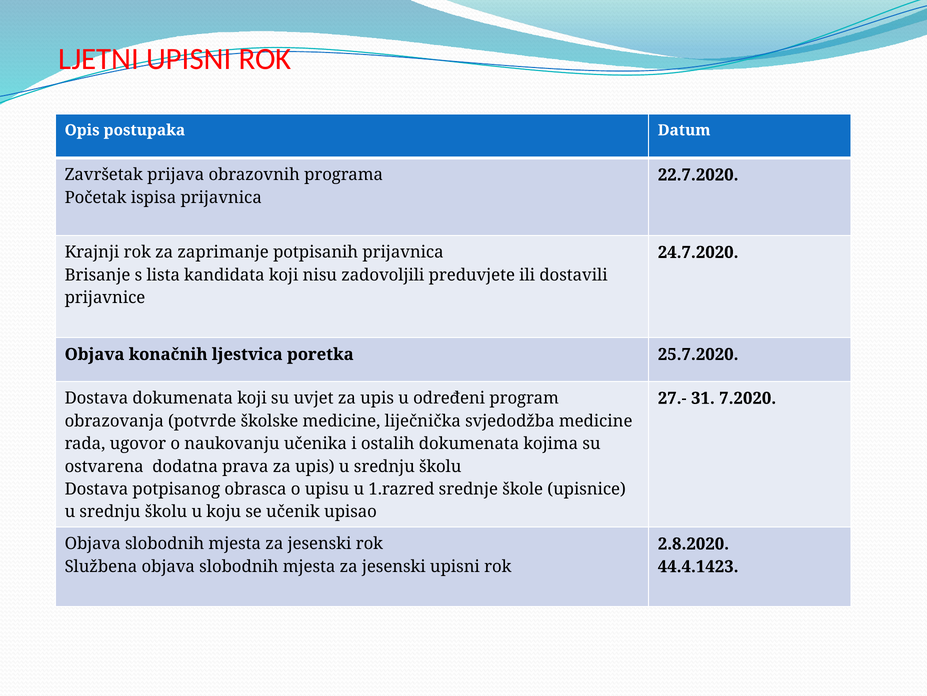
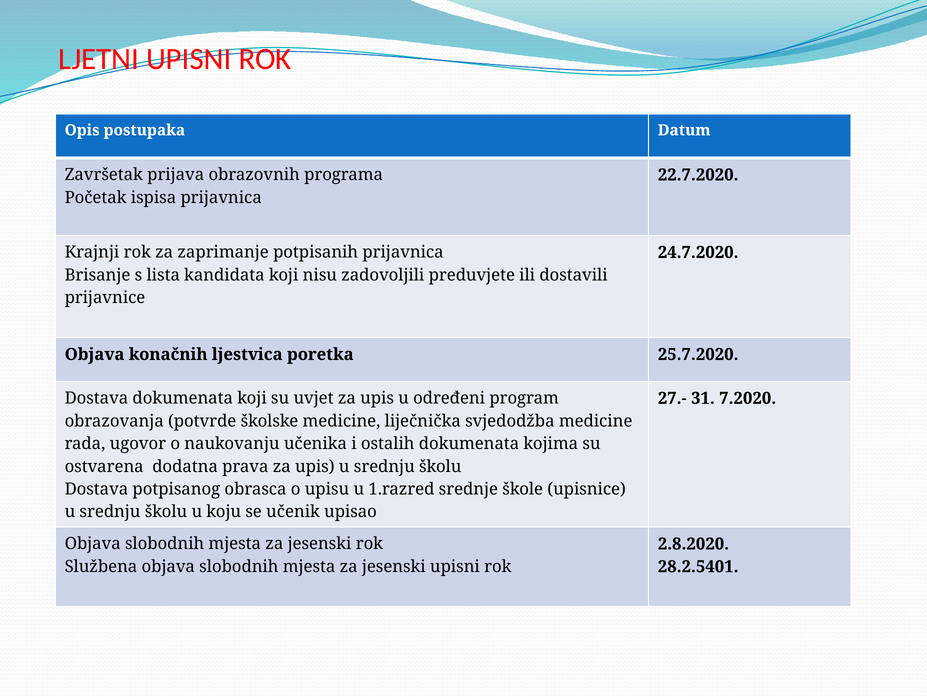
44.4.1423: 44.4.1423 -> 28.2.5401
